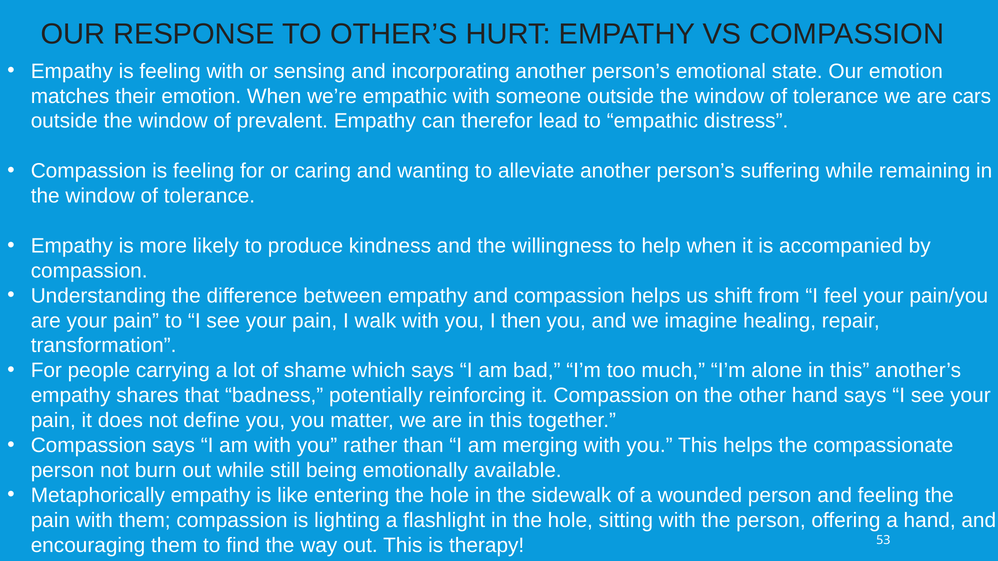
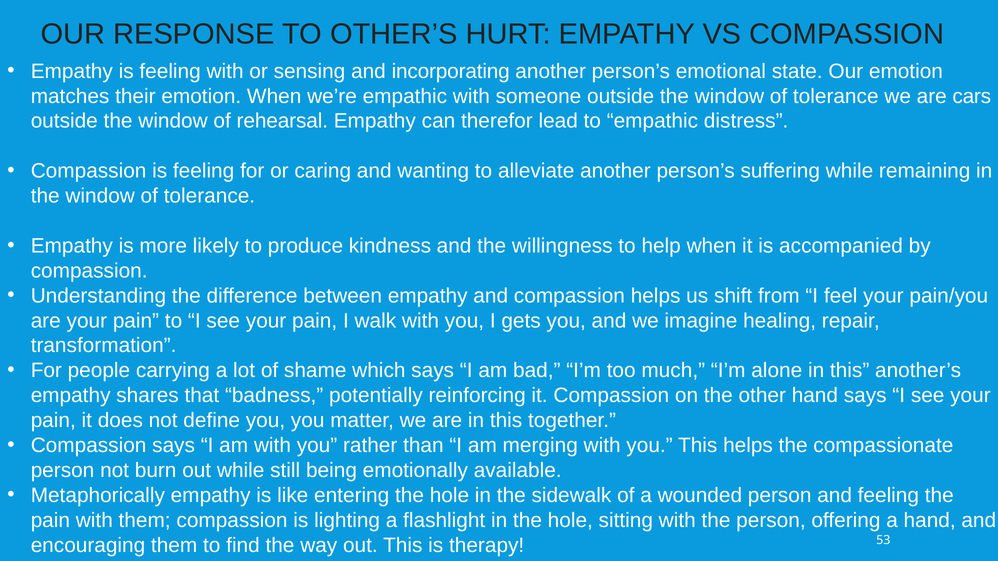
prevalent: prevalent -> rehearsal
then: then -> gets
